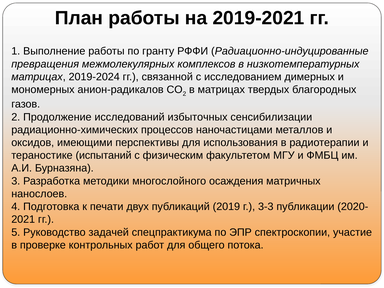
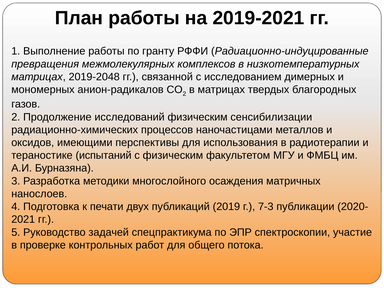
2019-2024: 2019-2024 -> 2019-2048
исследований избыточных: избыточных -> физическим
3-3: 3-3 -> 7-3
